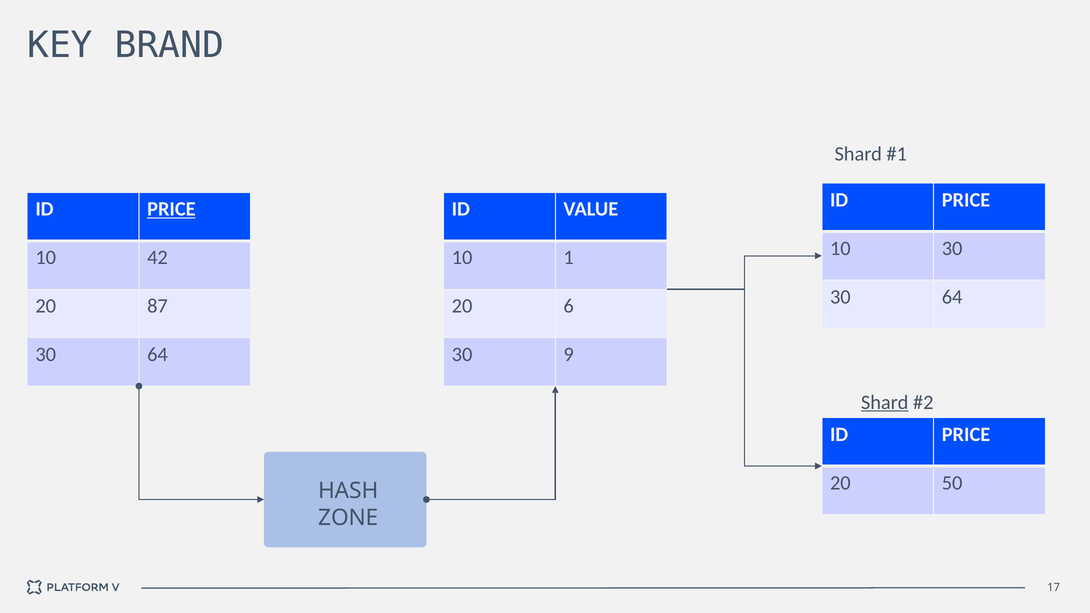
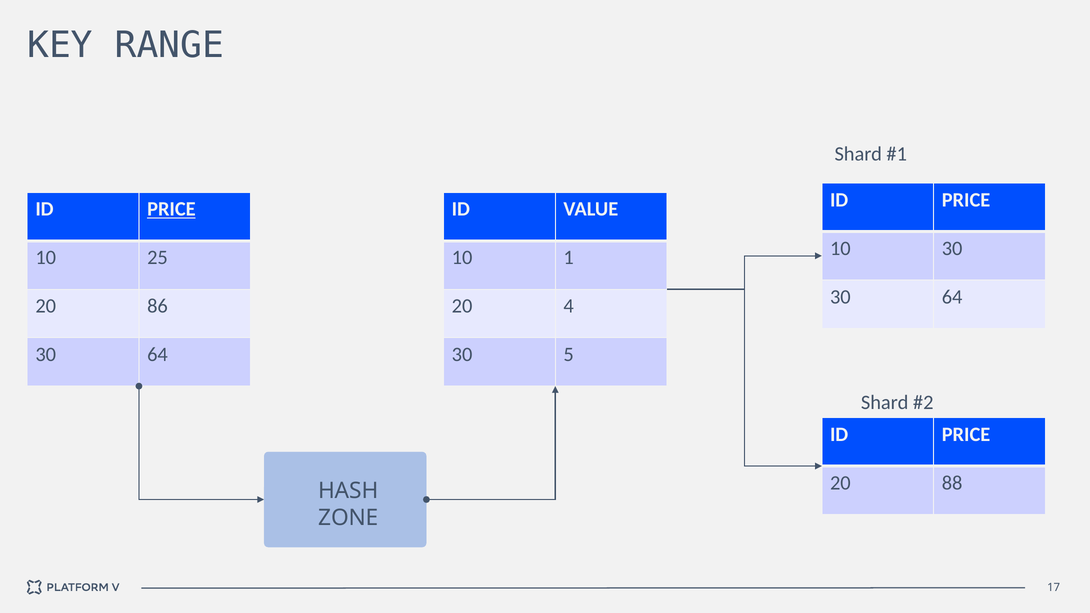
BRAND: BRAND -> RANGE
42: 42 -> 25
87: 87 -> 86
6: 6 -> 4
9: 9 -> 5
Shard at (885, 402) underline: present -> none
50: 50 -> 88
